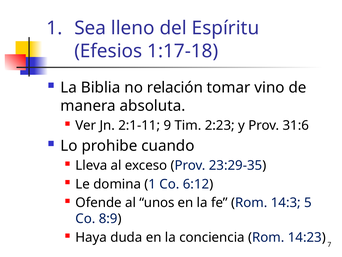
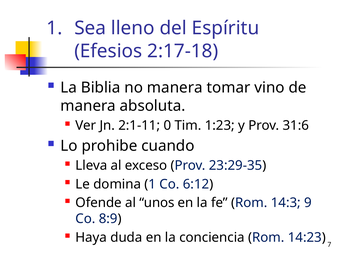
1:17-18: 1:17-18 -> 2:17-18
no relación: relación -> manera
9: 9 -> 0
2:23: 2:23 -> 1:23
5: 5 -> 9
